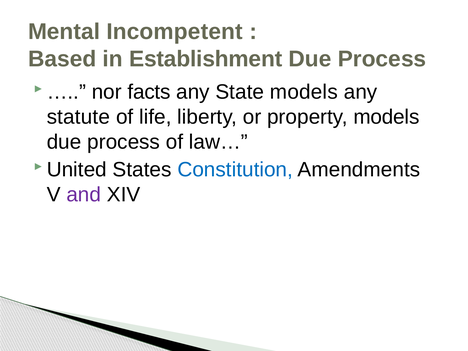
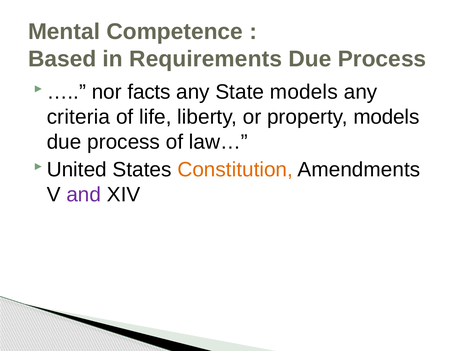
Incompetent: Incompetent -> Competence
Establishment: Establishment -> Requirements
statute: statute -> criteria
Constitution colour: blue -> orange
